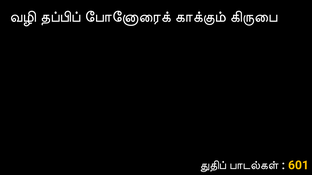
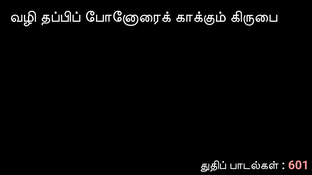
601 colour: yellow -> pink
